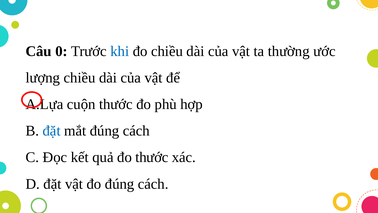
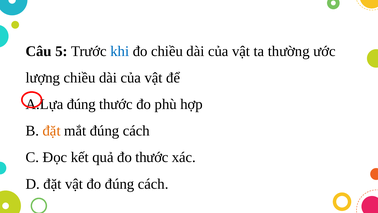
0: 0 -> 5
cuộn at (81, 104): cuộn -> đúng
đặt at (52, 131) colour: blue -> orange
